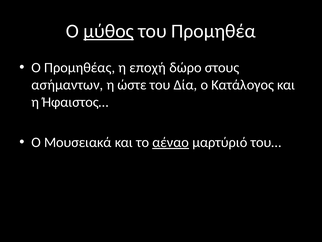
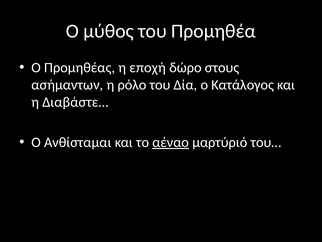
μύθος underline: present -> none
ώστε: ώστε -> ρόλο
Ήφαιστος…: Ήφαιστος… -> Διαβάστε…
Μουσειακά: Μουσειακά -> Ανθίσταμαι
